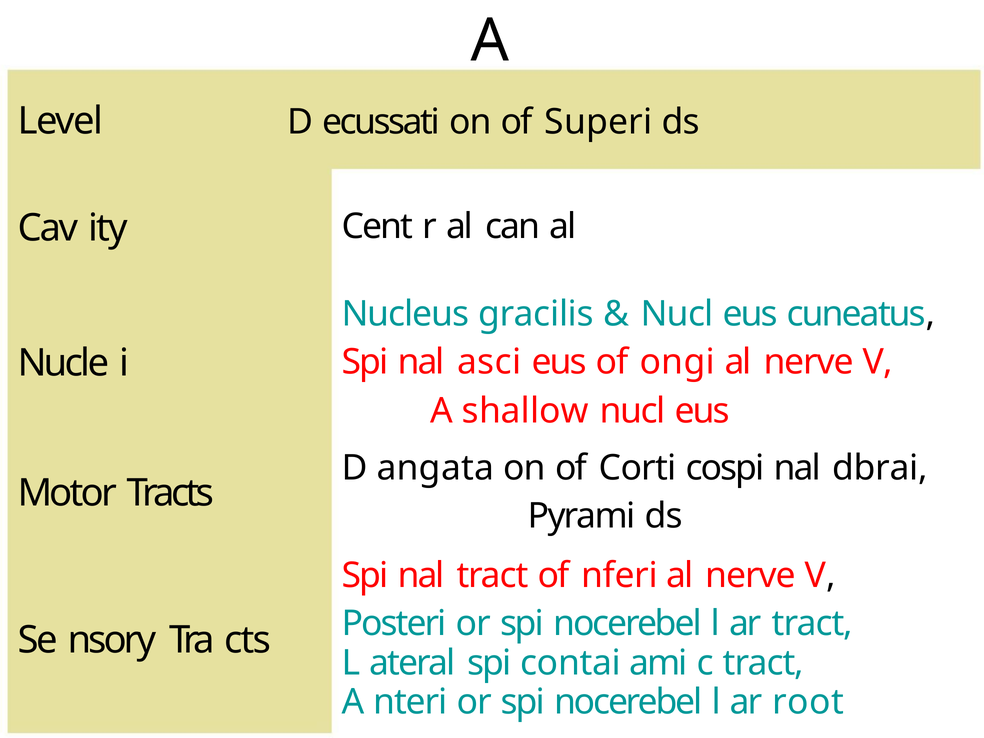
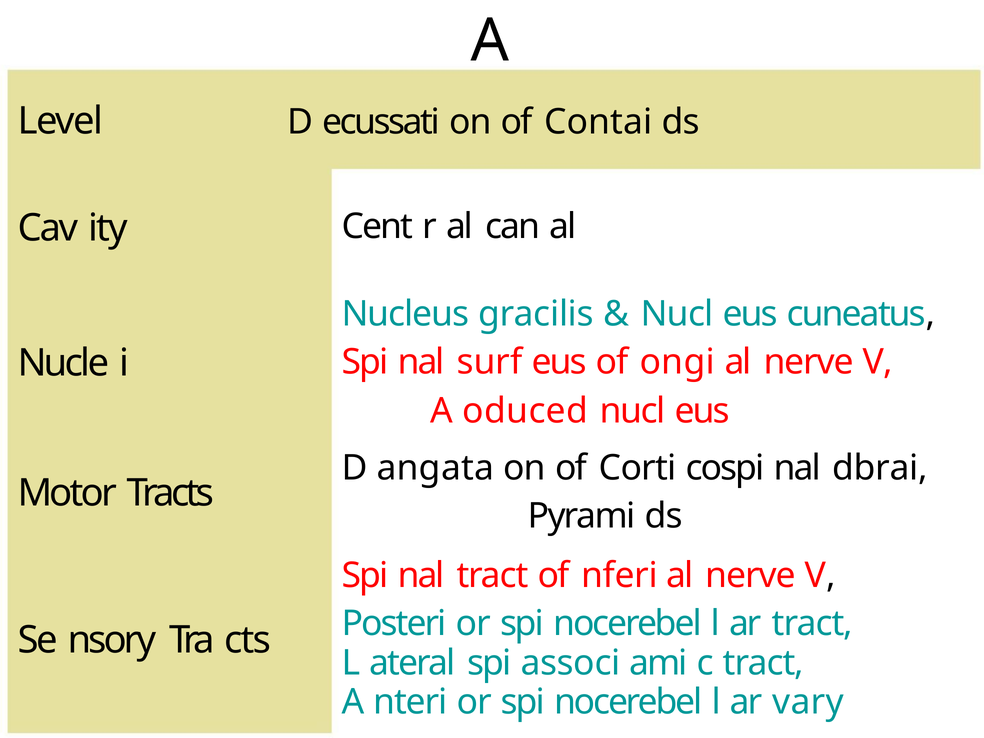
Superi: Superi -> Contai
asci: asci -> surf
shallow: shallow -> oduced
contai: contai -> associ
root: root -> vary
